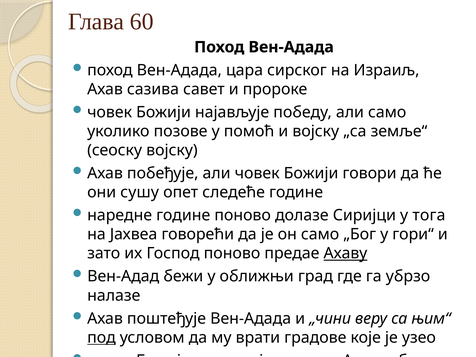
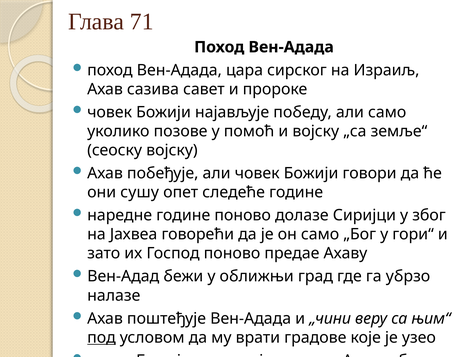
60: 60 -> 71
у тога: тога -> због
Ахаву at (345, 253) underline: present -> none
